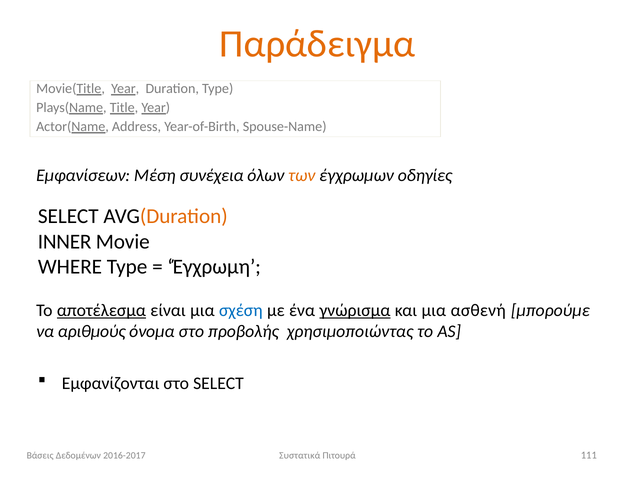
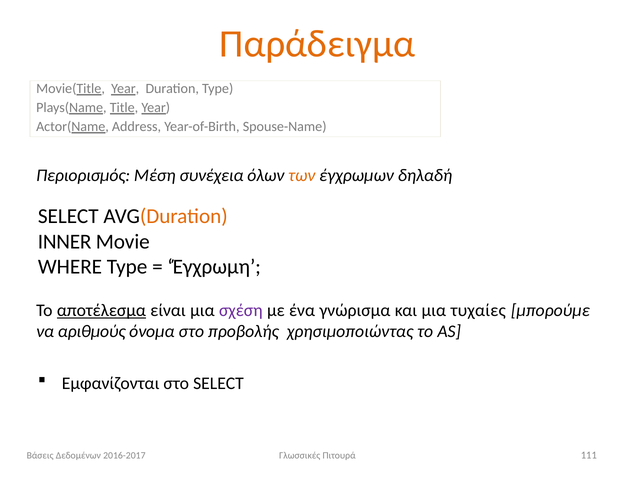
Εμφανίσεων: Εμφανίσεων -> Περιορισμός
οδηγίες: οδηγίες -> δηλαδή
σχέση colour: blue -> purple
γνώρισμα underline: present -> none
ασθενή: ασθενή -> τυχαίες
Συστατικά: Συστατικά -> Γλωσσικές
